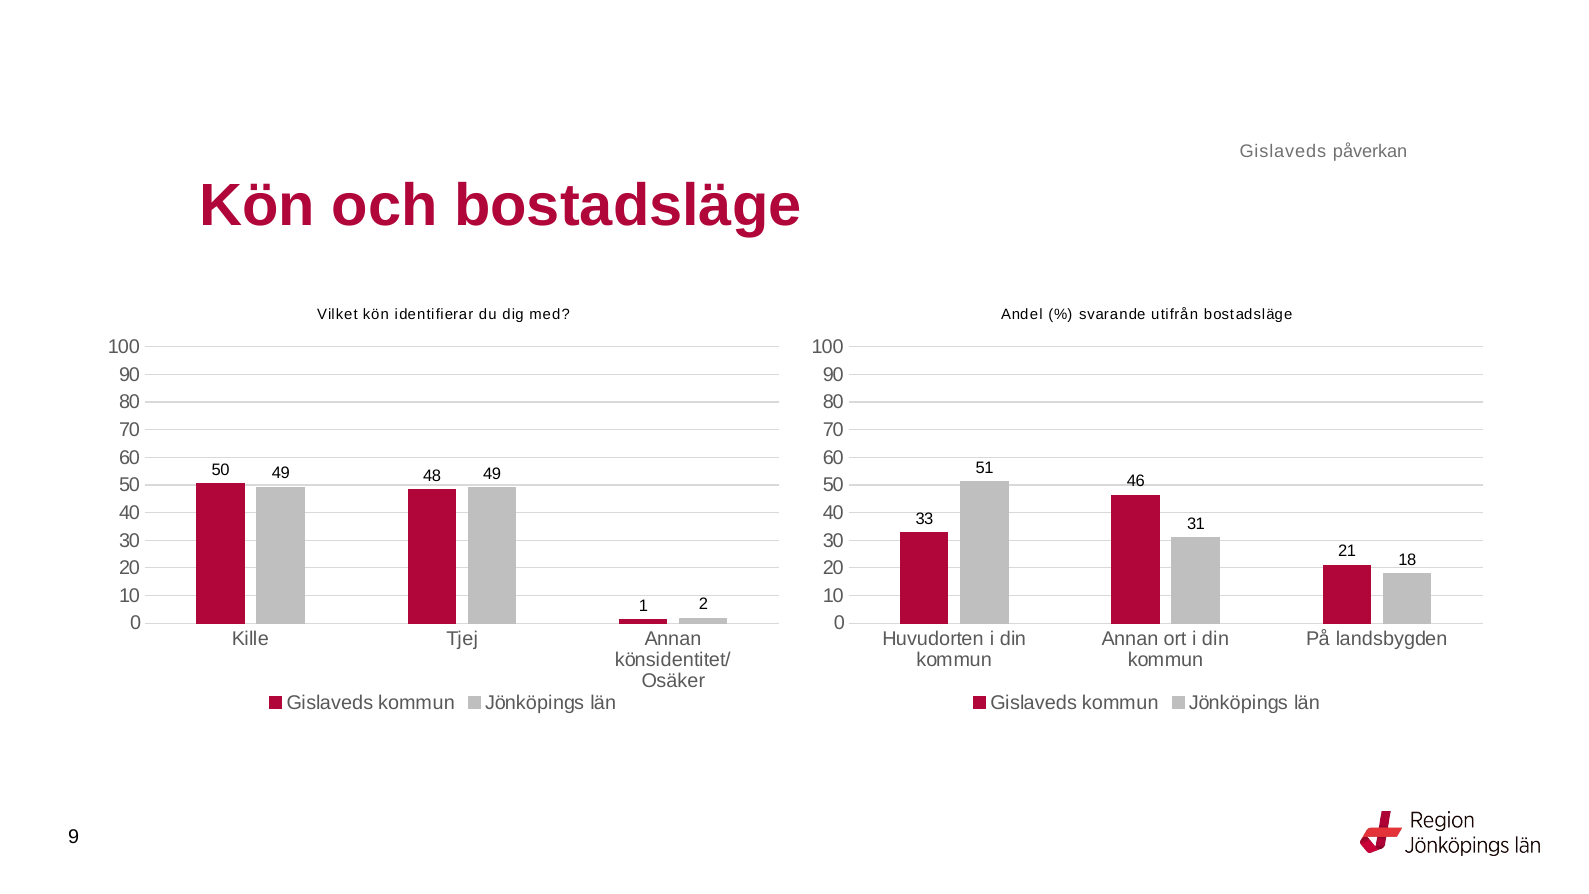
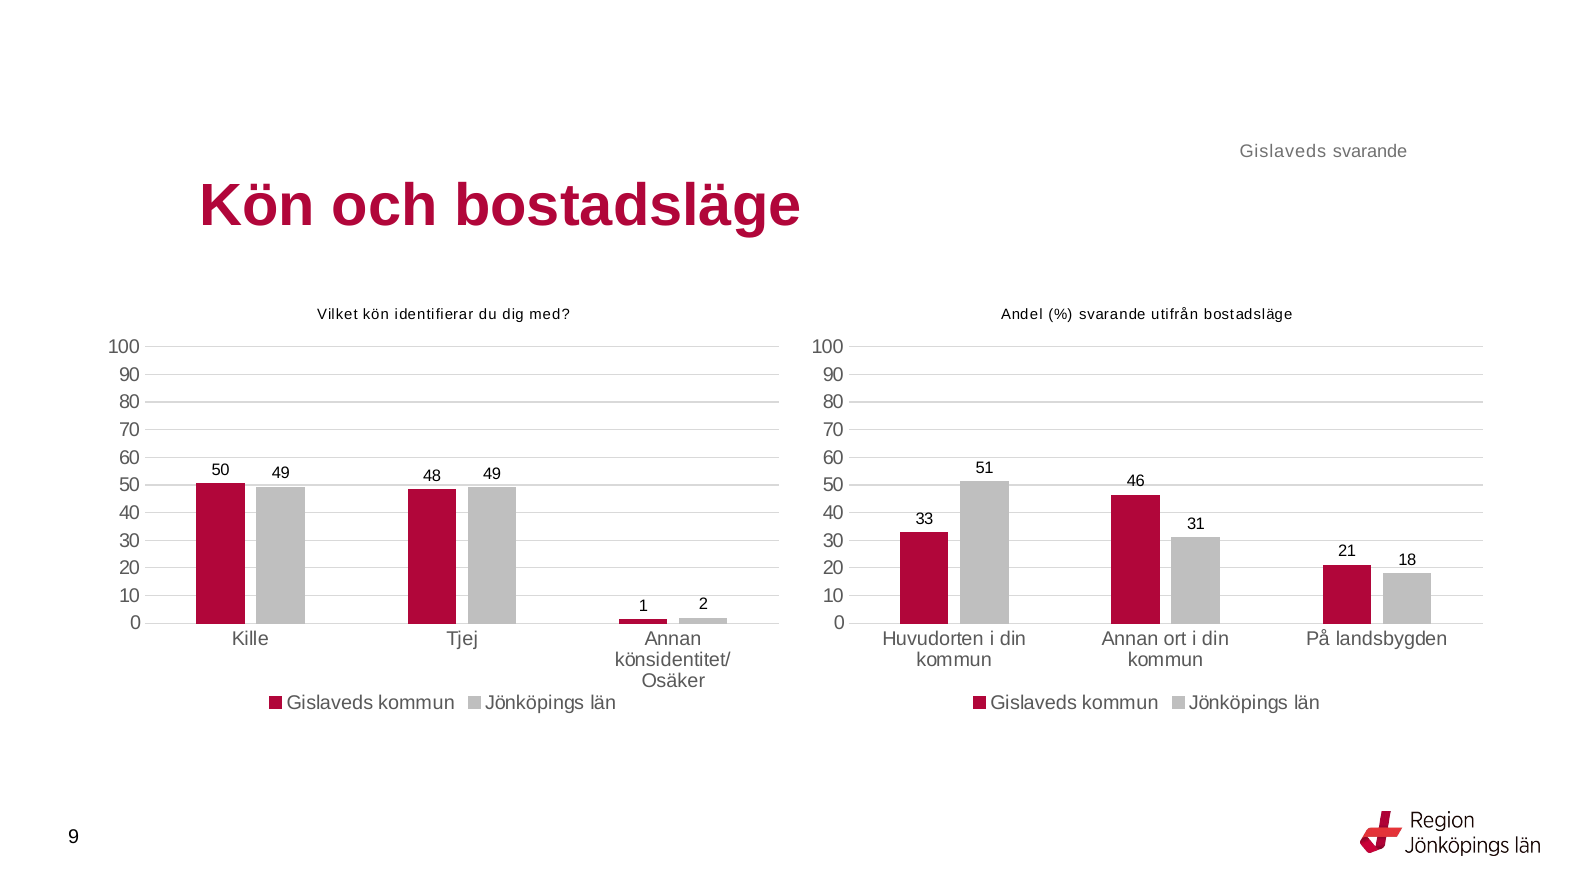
Gislaveds påverkan: påverkan -> svarande
